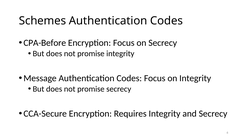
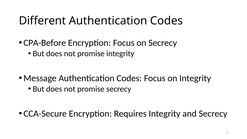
Schemes: Schemes -> Different
